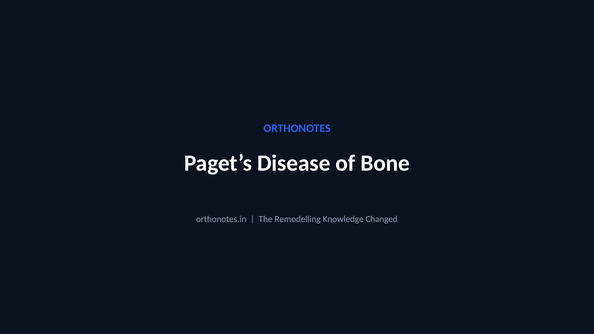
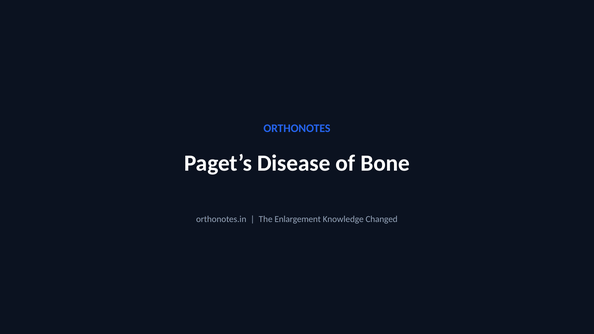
Remodelling: Remodelling -> Enlargement
